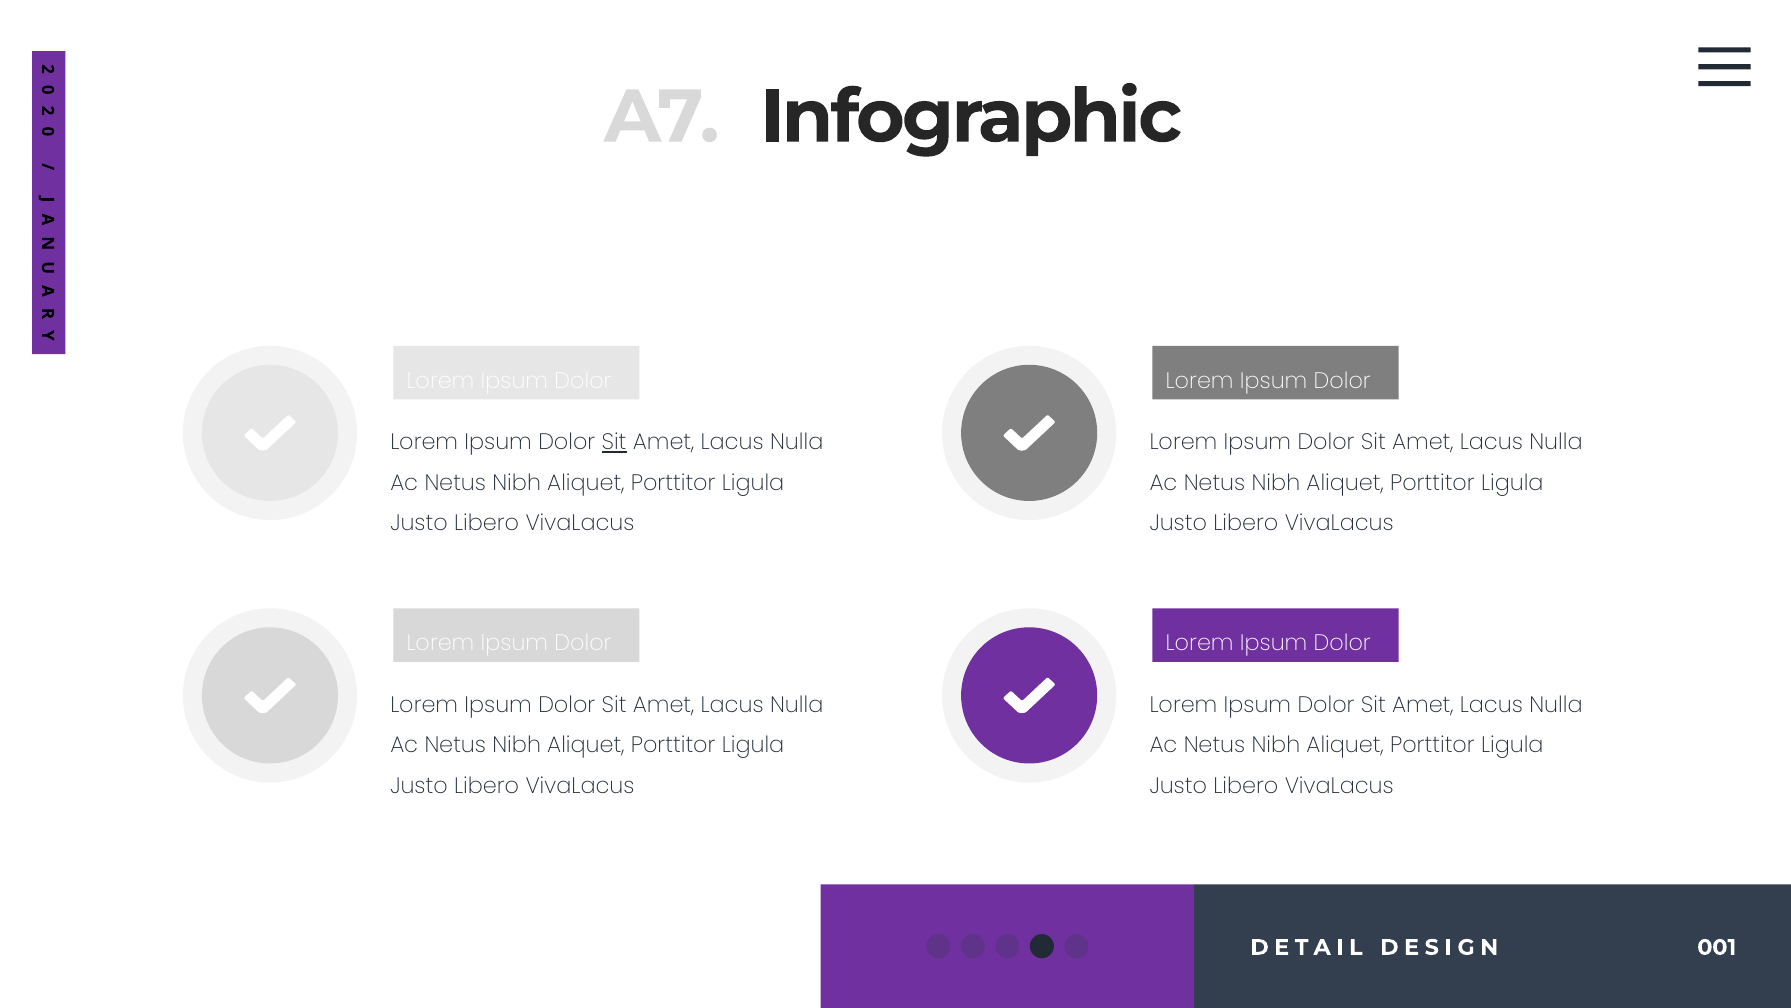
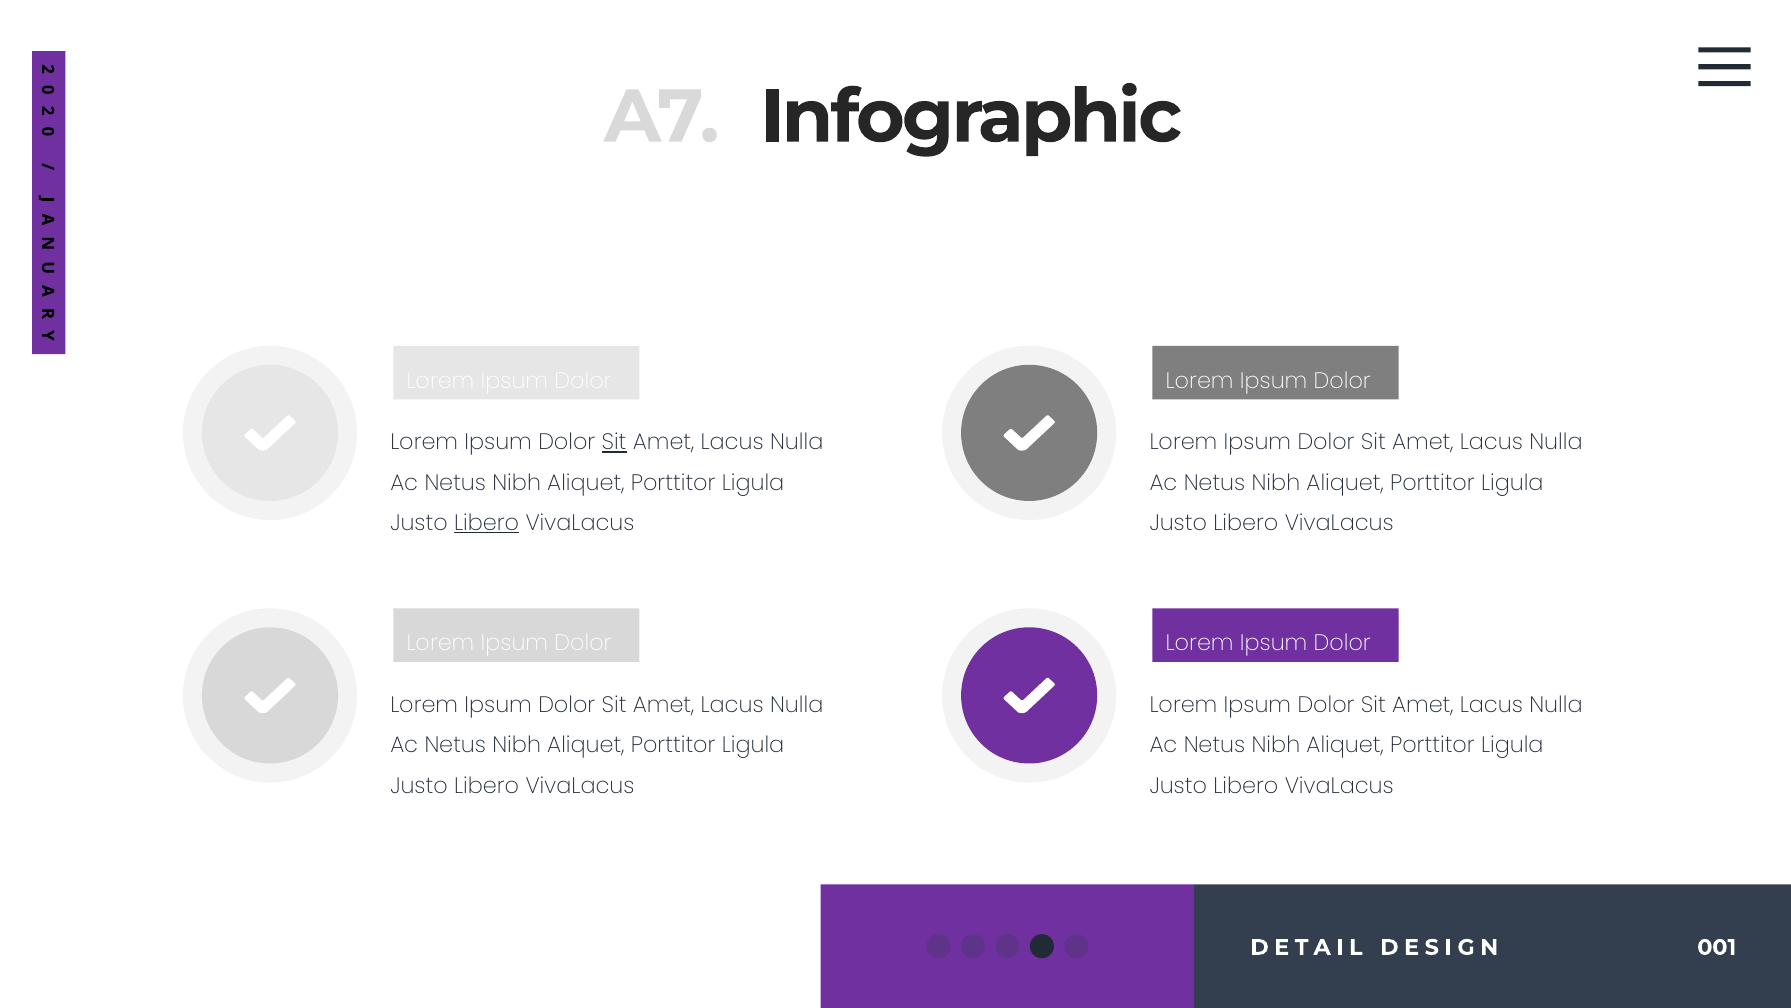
Libero at (487, 523) underline: none -> present
